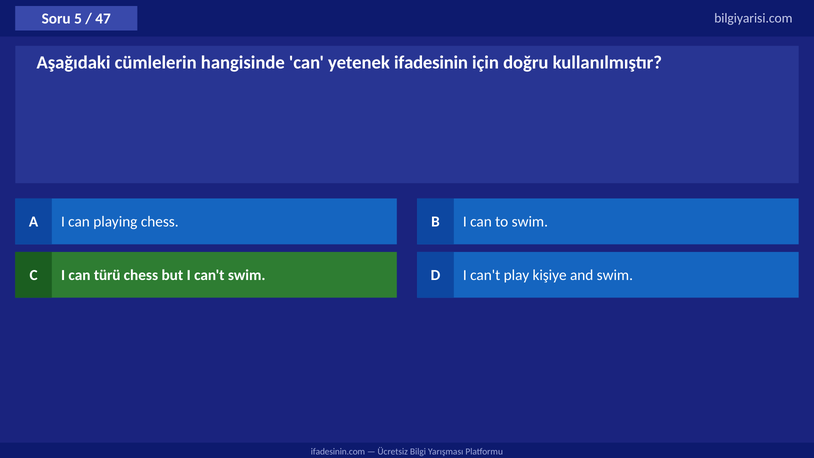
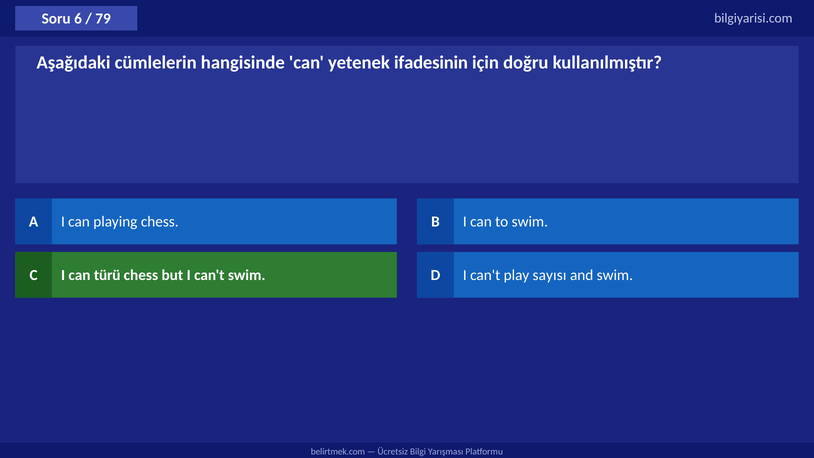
5: 5 -> 6
47: 47 -> 79
kişiye: kişiye -> sayısı
ifadesinin.com: ifadesinin.com -> belirtmek.com
